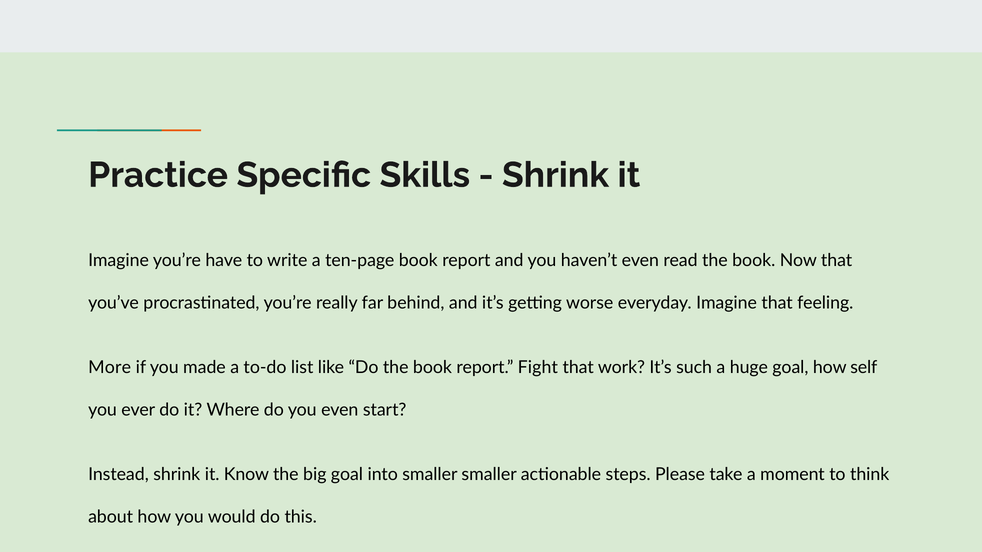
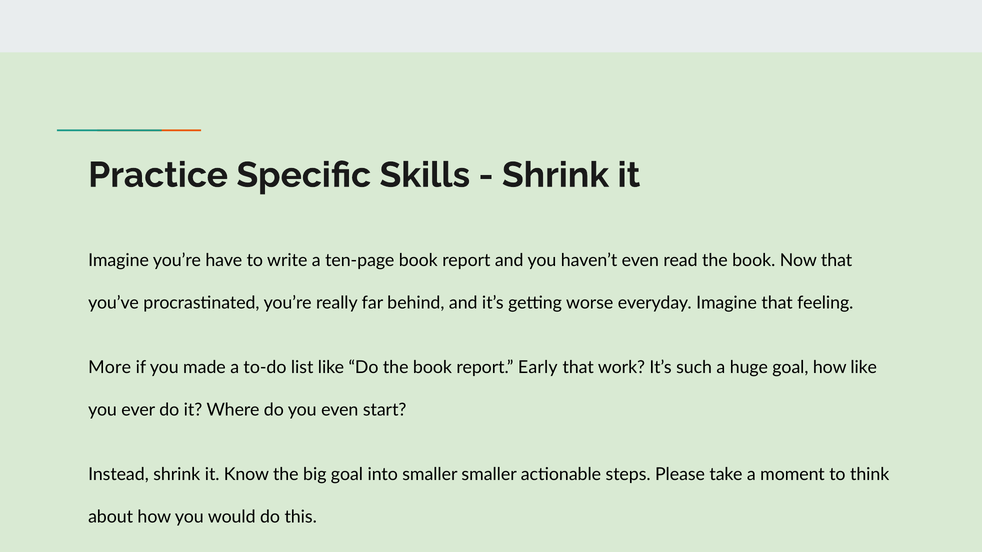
Fight: Fight -> Early
how self: self -> like
